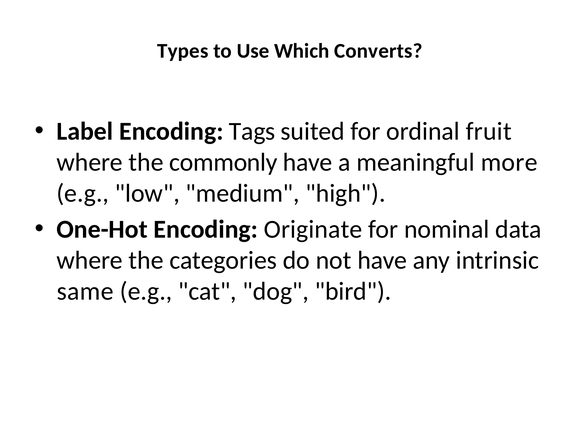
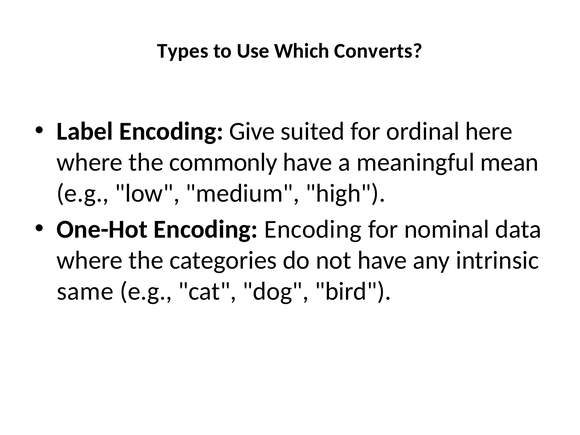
Tags: Tags -> Give
fruit: fruit -> here
more: more -> mean
Encoding Originate: Originate -> Encoding
